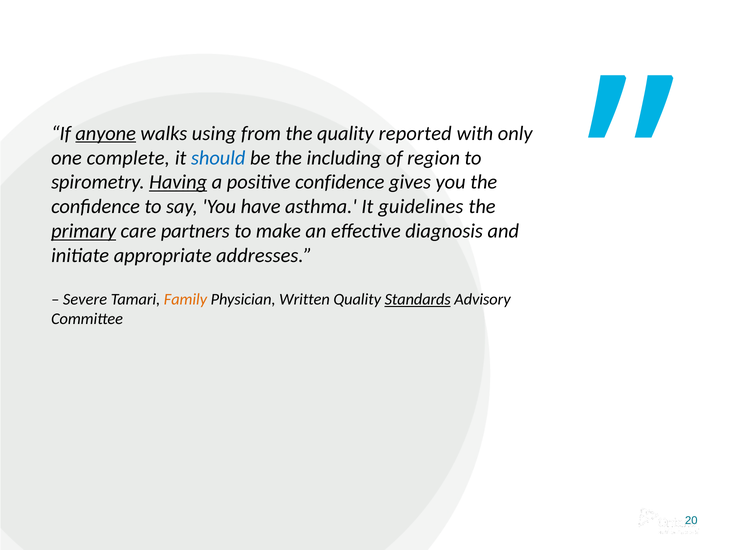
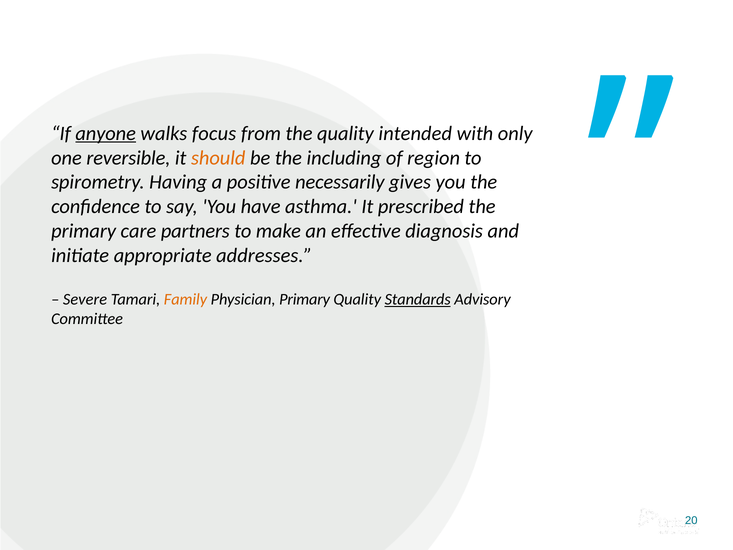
using: using -> focus
reported: reported -> intended
complete: complete -> reversible
should colour: blue -> orange
Having underline: present -> none
positive confidence: confidence -> necessarily
guidelines: guidelines -> prescribed
primary at (84, 231) underline: present -> none
Physician Written: Written -> Primary
